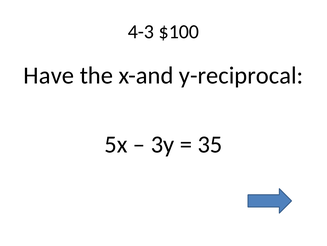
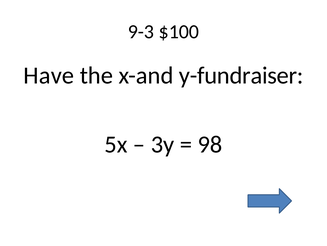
4-3: 4-3 -> 9-3
y-reciprocal: y-reciprocal -> y-fundraiser
35: 35 -> 98
